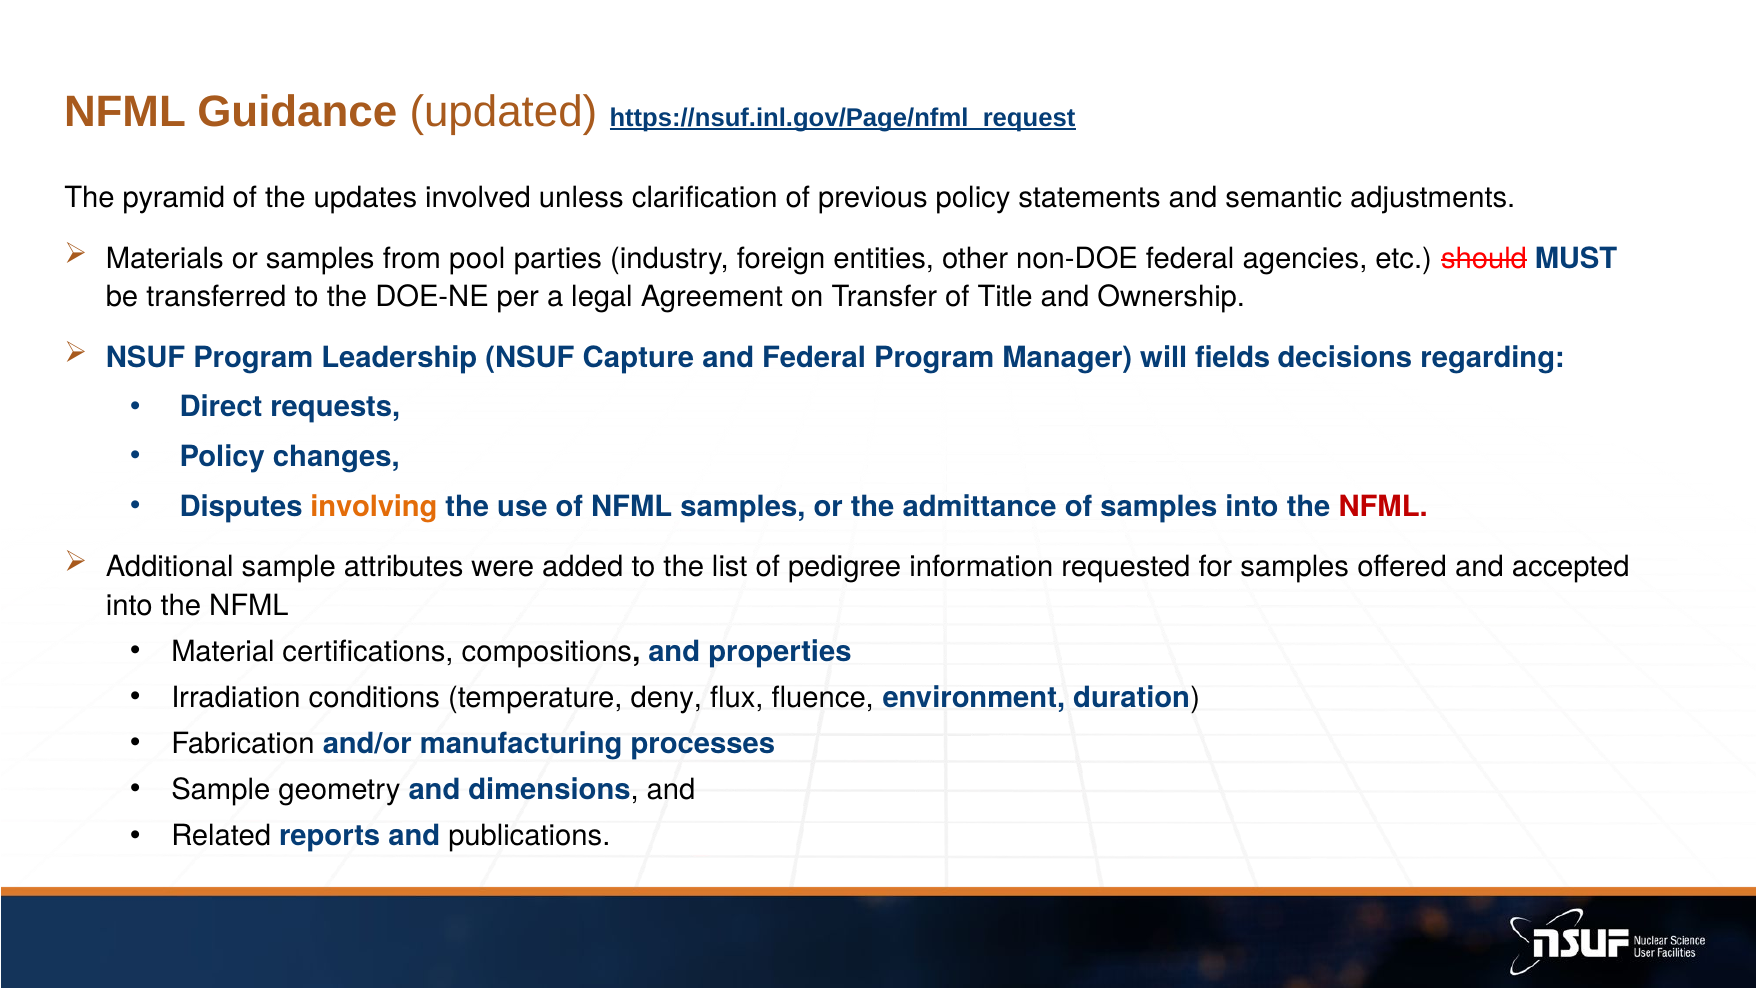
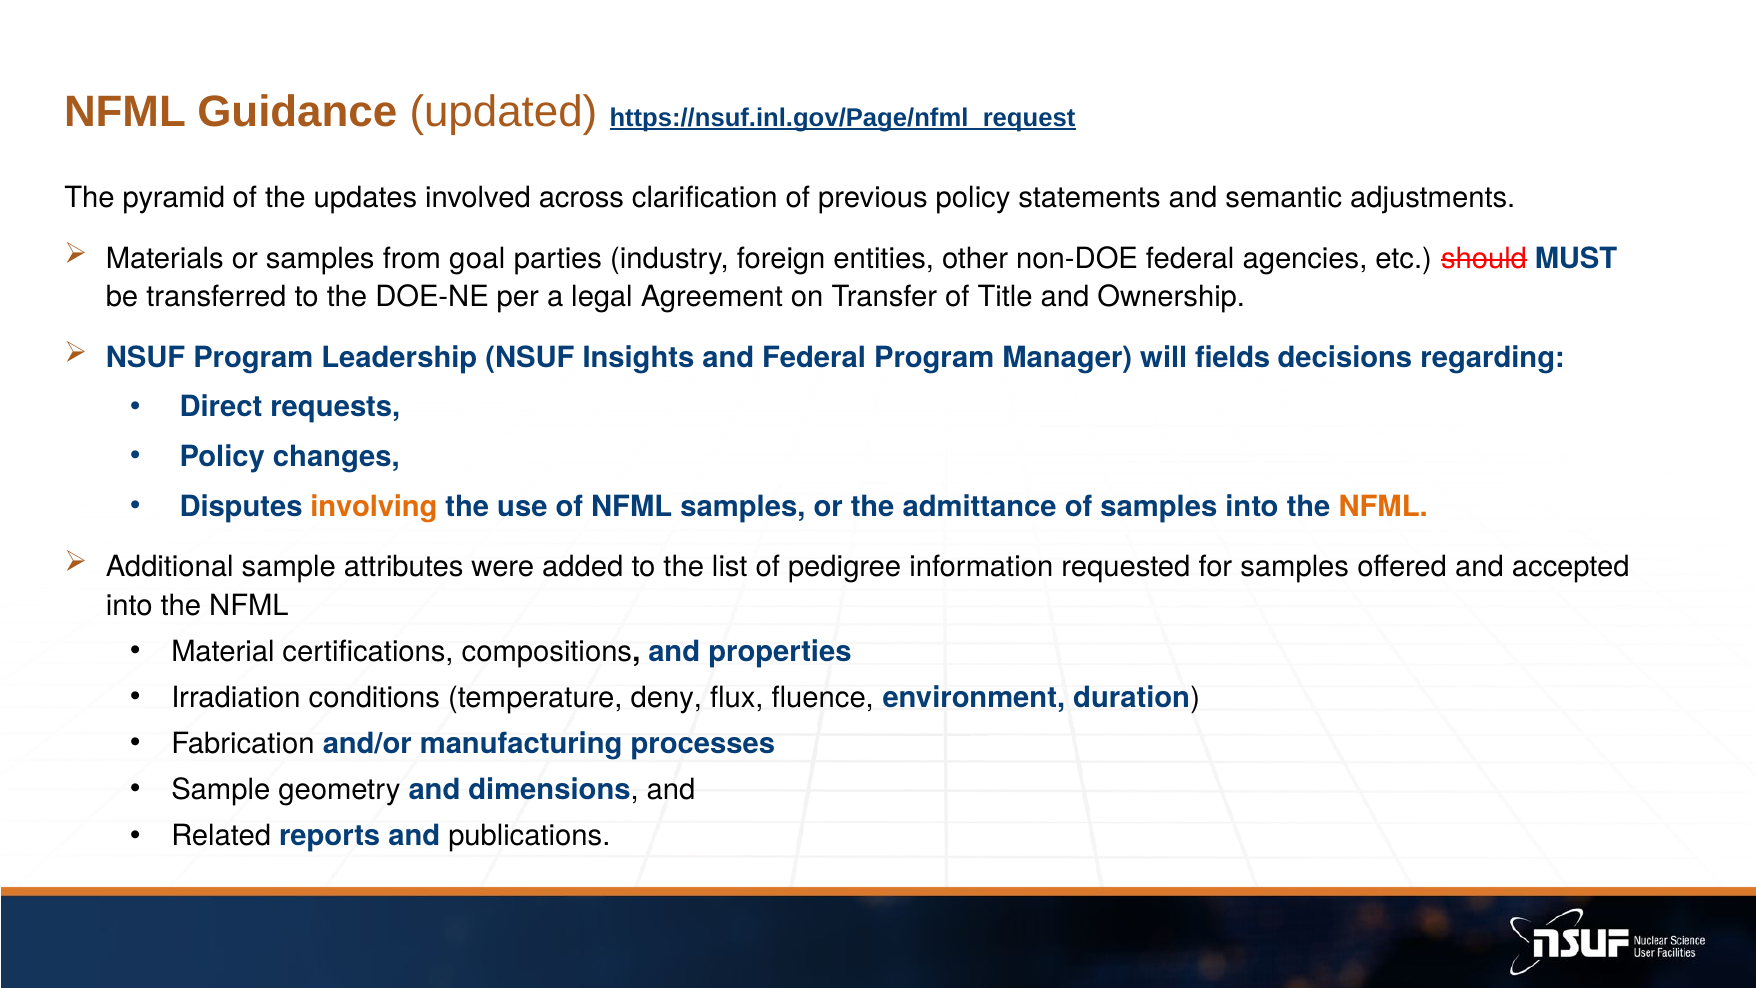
unless: unless -> across
pool: pool -> goal
Capture: Capture -> Insights
NFML at (1383, 506) colour: red -> orange
